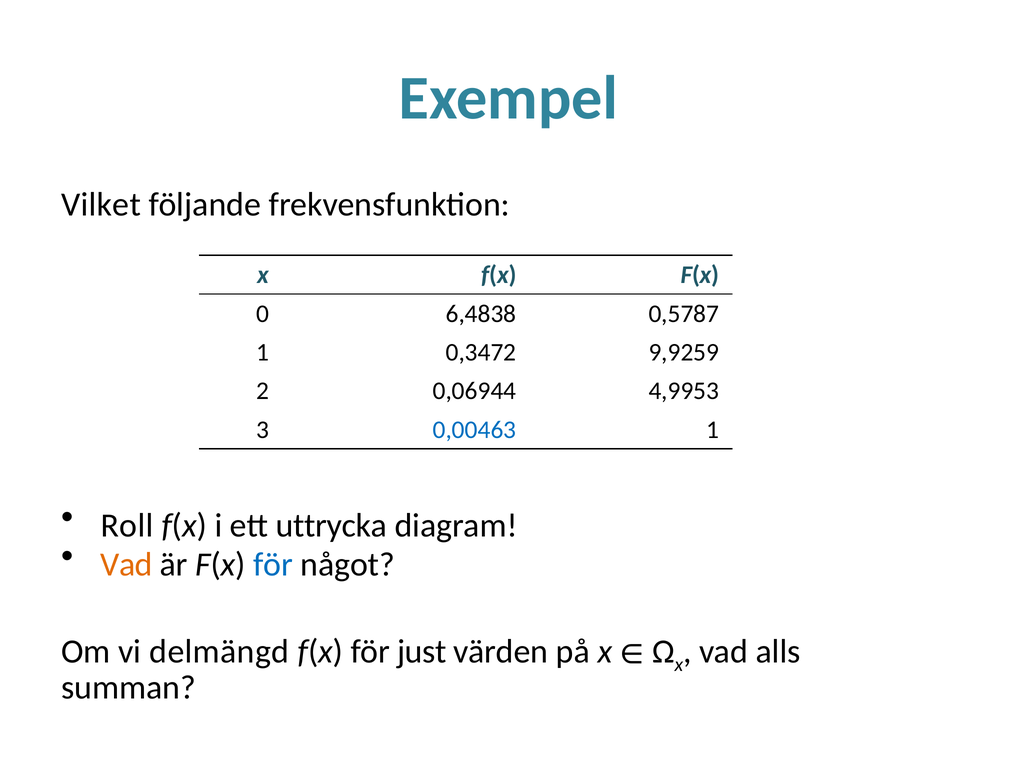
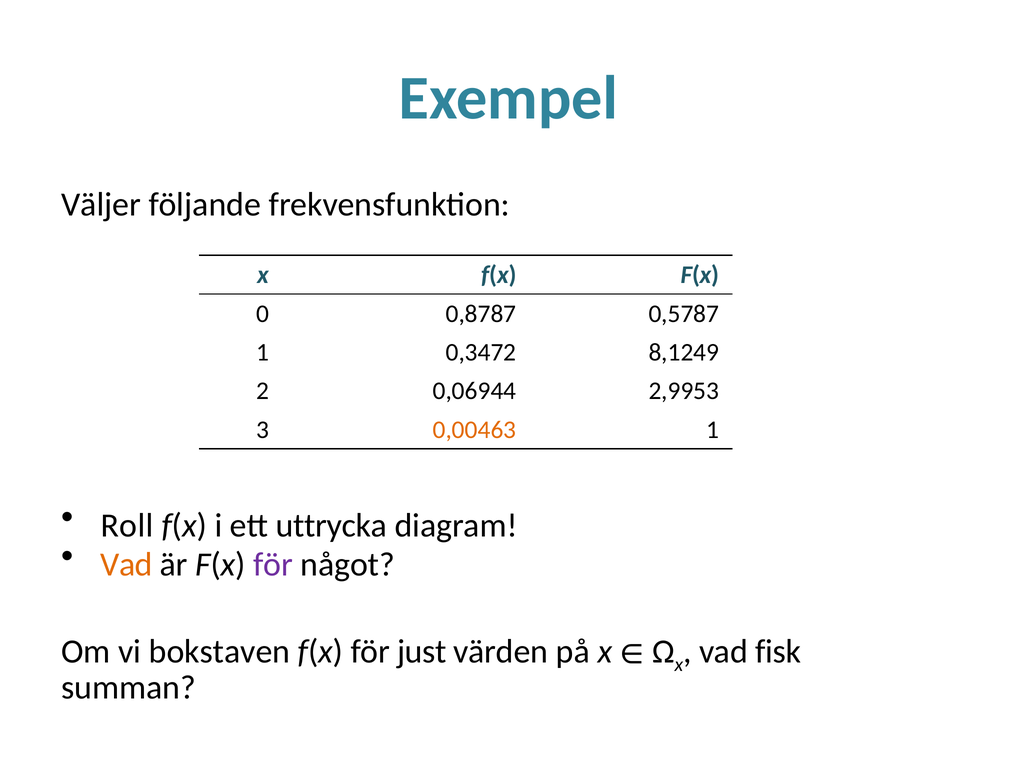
Vilket: Vilket -> Väljer
6,4838: 6,4838 -> 0,8787
9,9259: 9,9259 -> 8,1249
4,9953: 4,9953 -> 2,9953
0,00463 colour: blue -> orange
för at (273, 564) colour: blue -> purple
delmängd: delmängd -> bokstaven
alls: alls -> fisk
